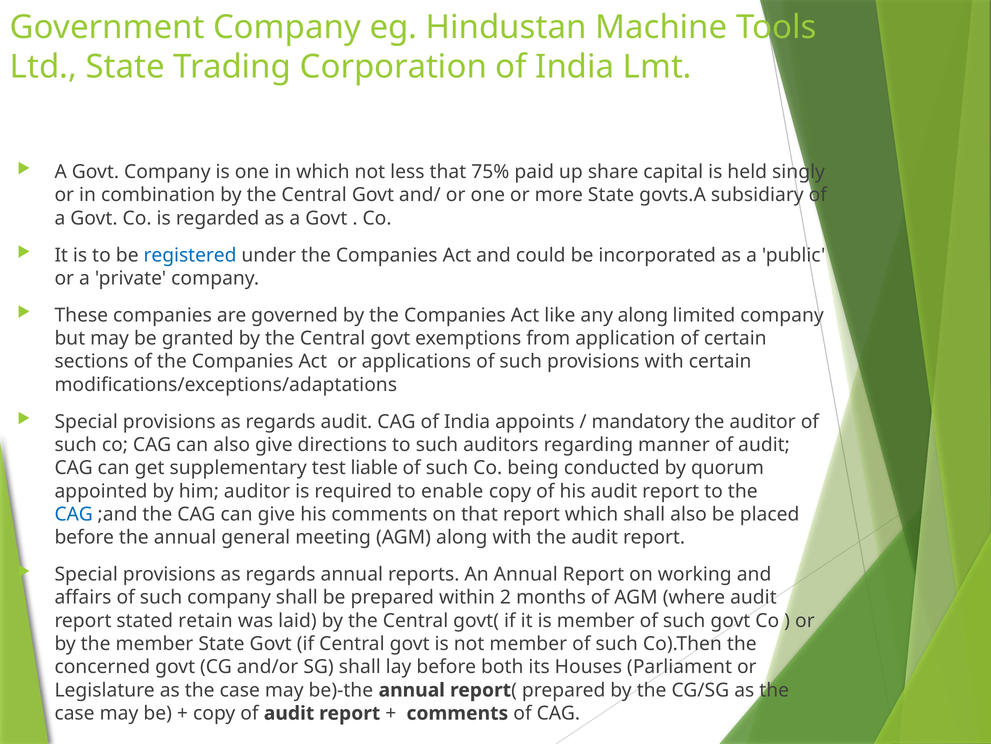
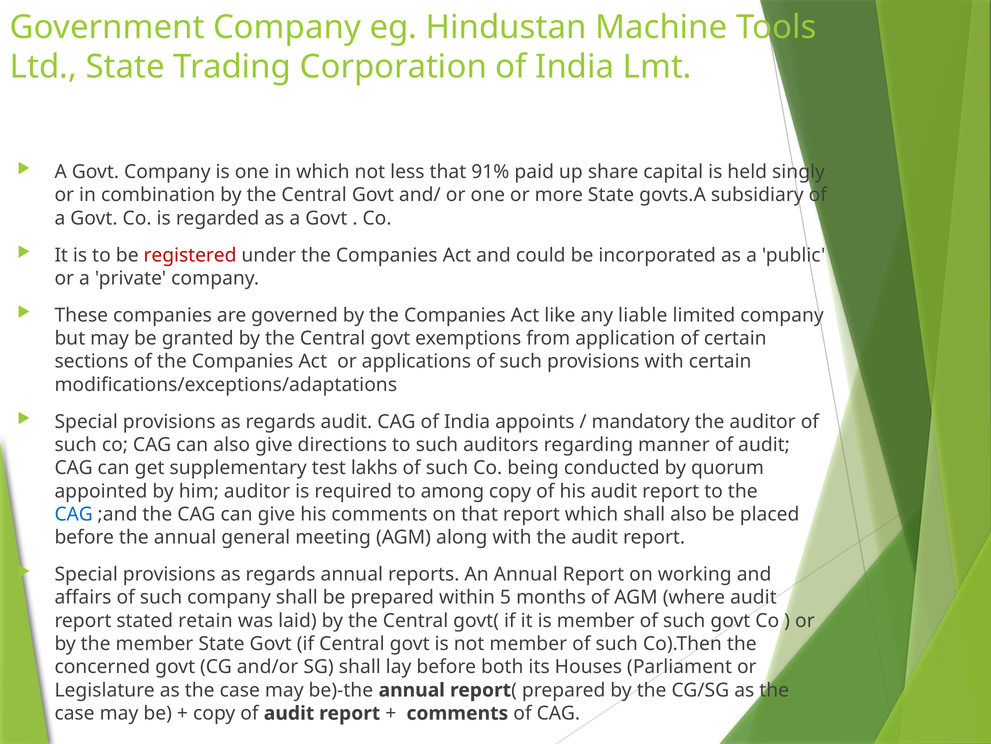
75%: 75% -> 91%
registered colour: blue -> red
any along: along -> liable
liable: liable -> lakhs
enable: enable -> among
2: 2 -> 5
